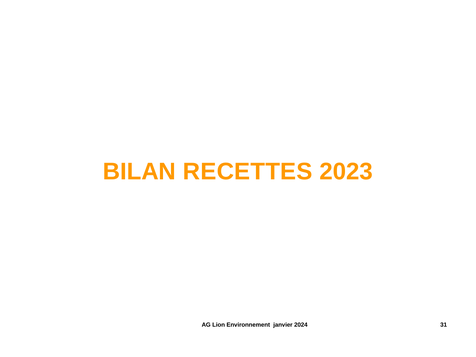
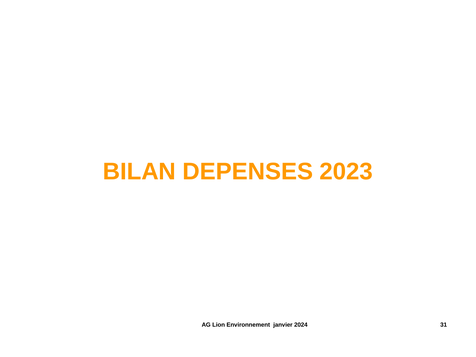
RECETTES: RECETTES -> DEPENSES
